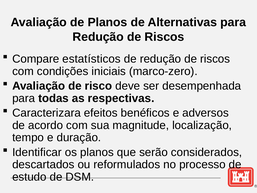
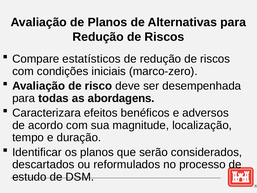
respectivas: respectivas -> abordagens
